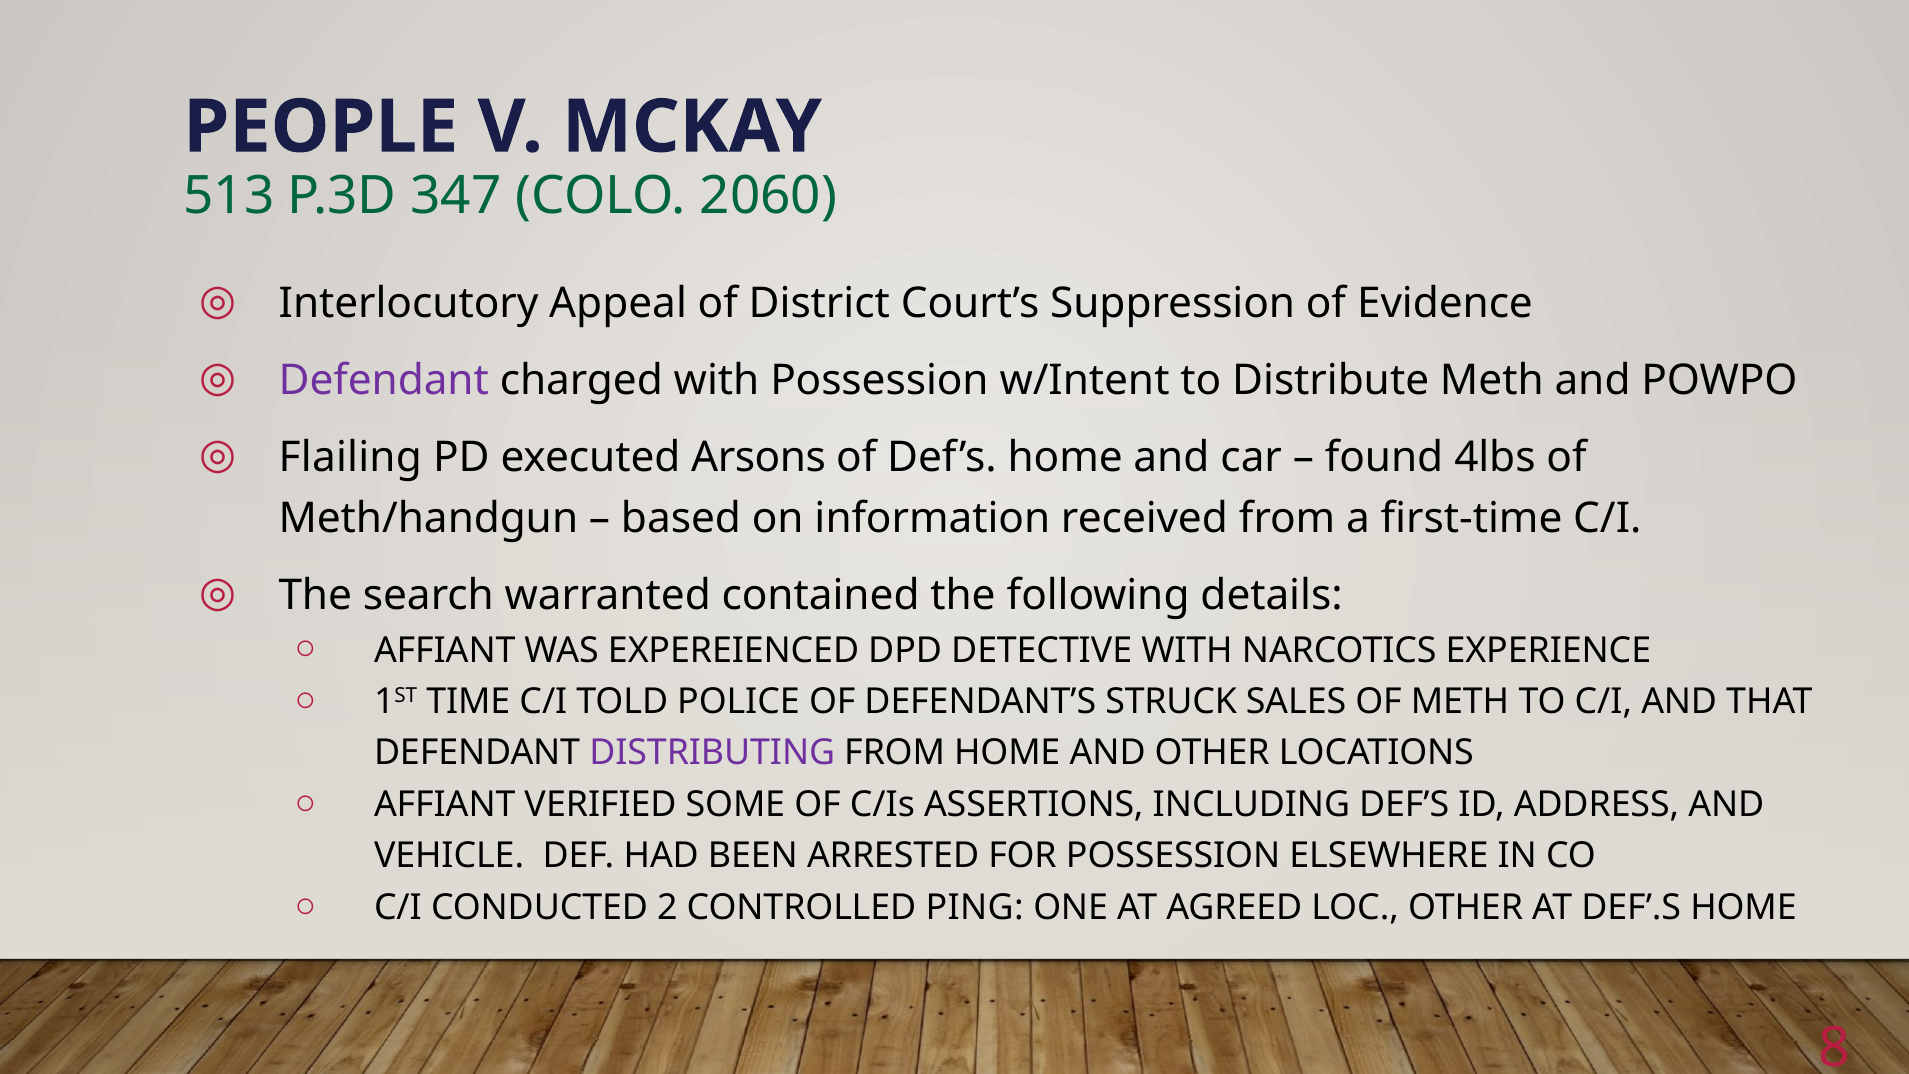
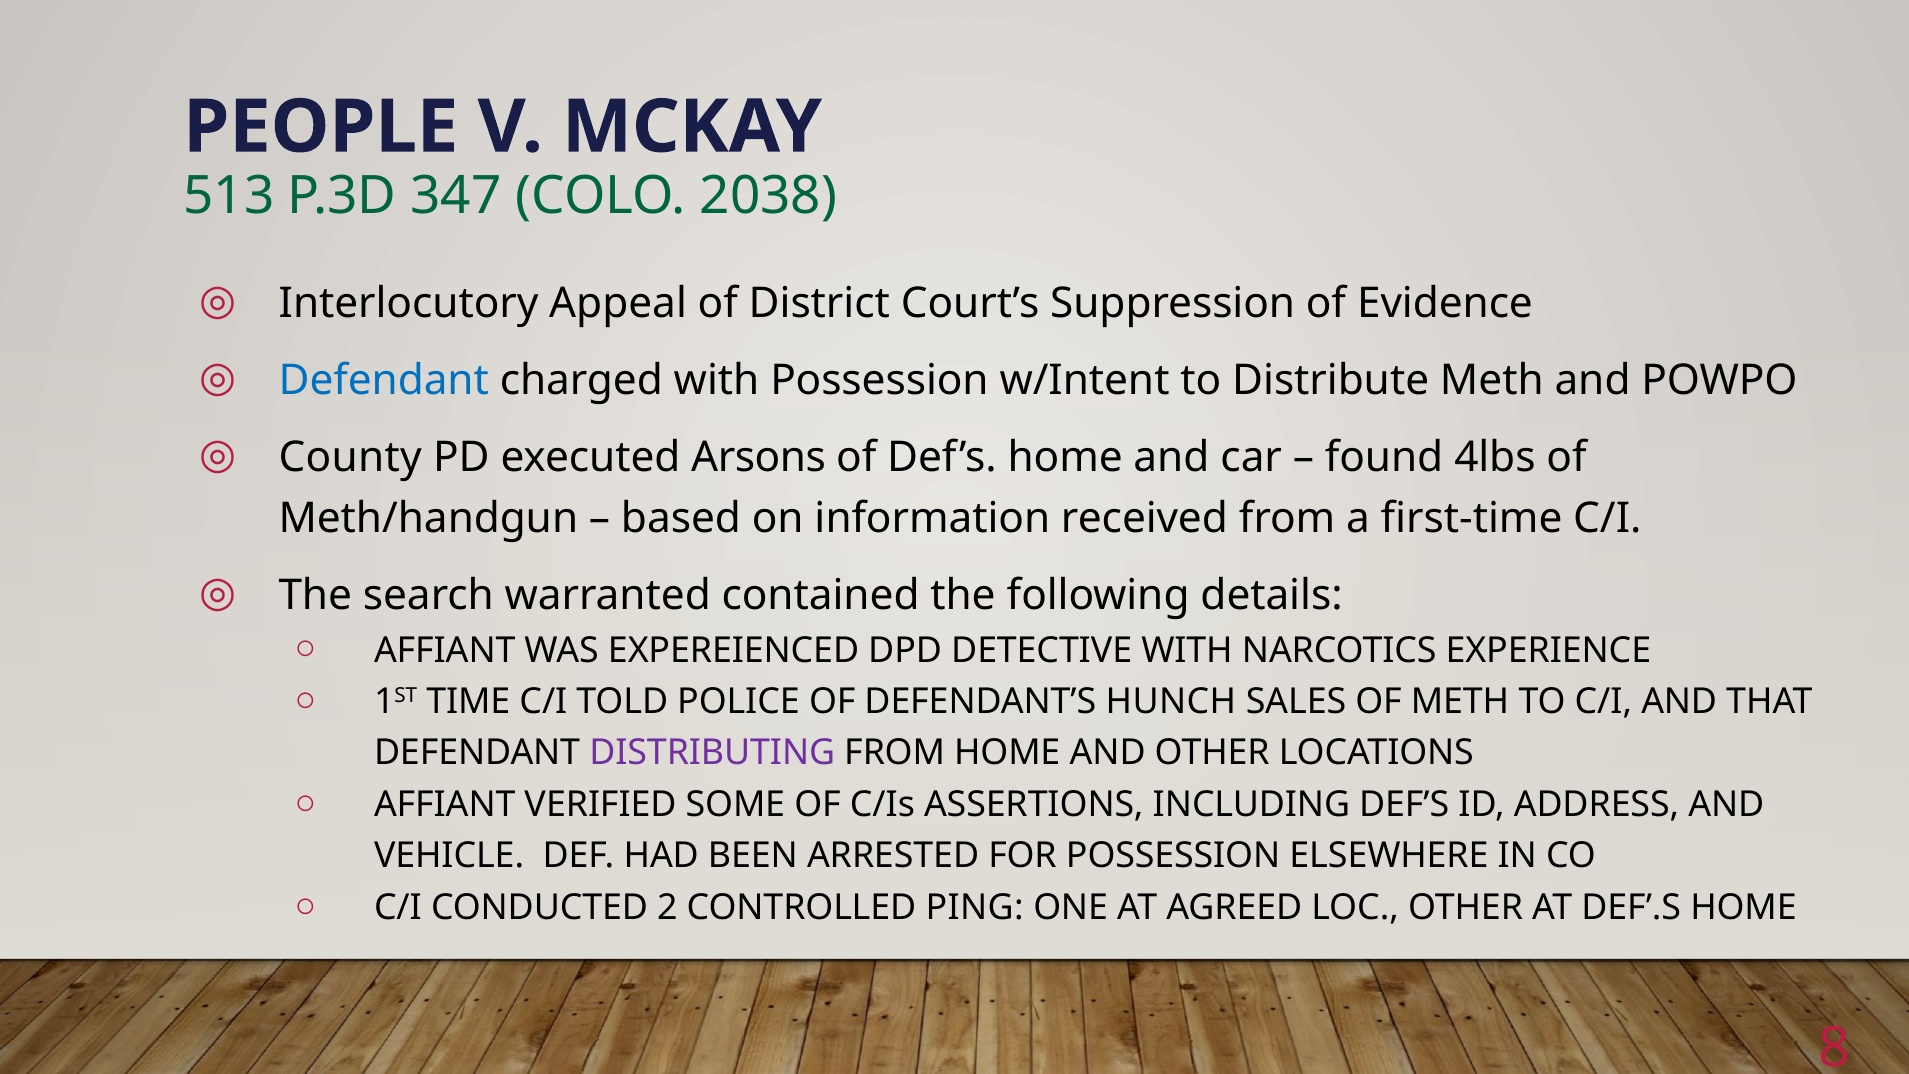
2060: 2060 -> 2038
Defendant at (384, 380) colour: purple -> blue
Flailing: Flailing -> County
STRUCK: STRUCK -> HUNCH
